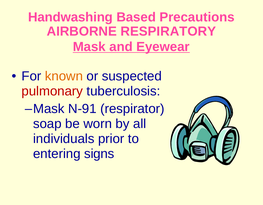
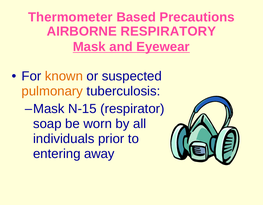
Handwashing: Handwashing -> Thermometer
pulmonary colour: red -> orange
N-91: N-91 -> N-15
signs: signs -> away
